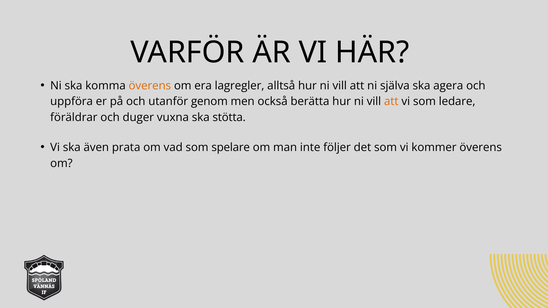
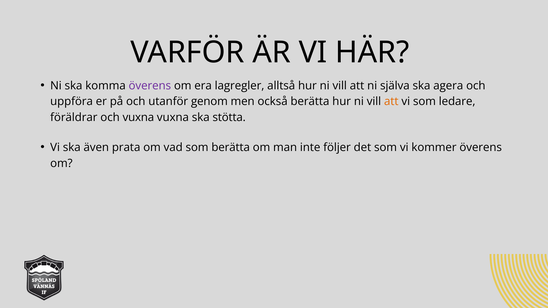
överens at (150, 86) colour: orange -> purple
och duger: duger -> vuxna
som spelare: spelare -> berätta
